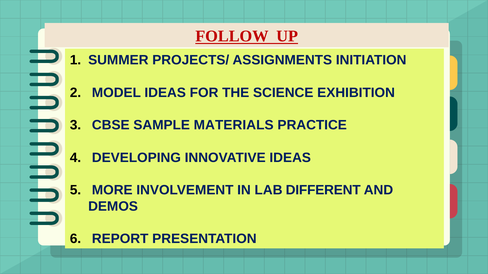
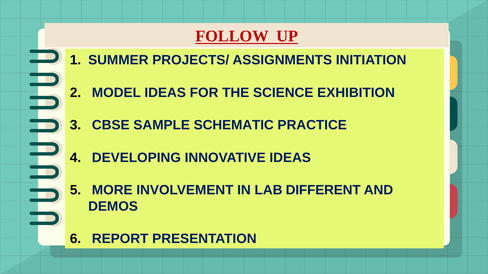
MATERIALS: MATERIALS -> SCHEMATIC
